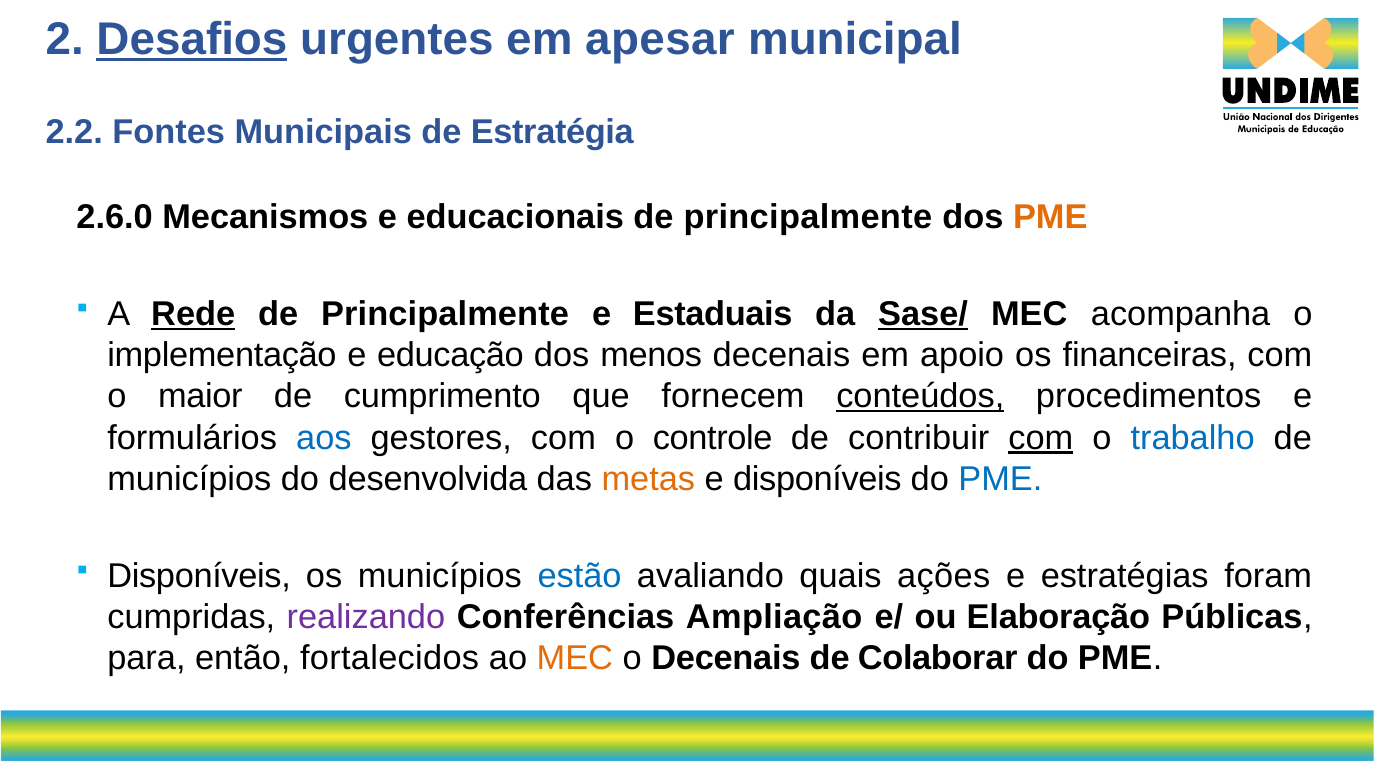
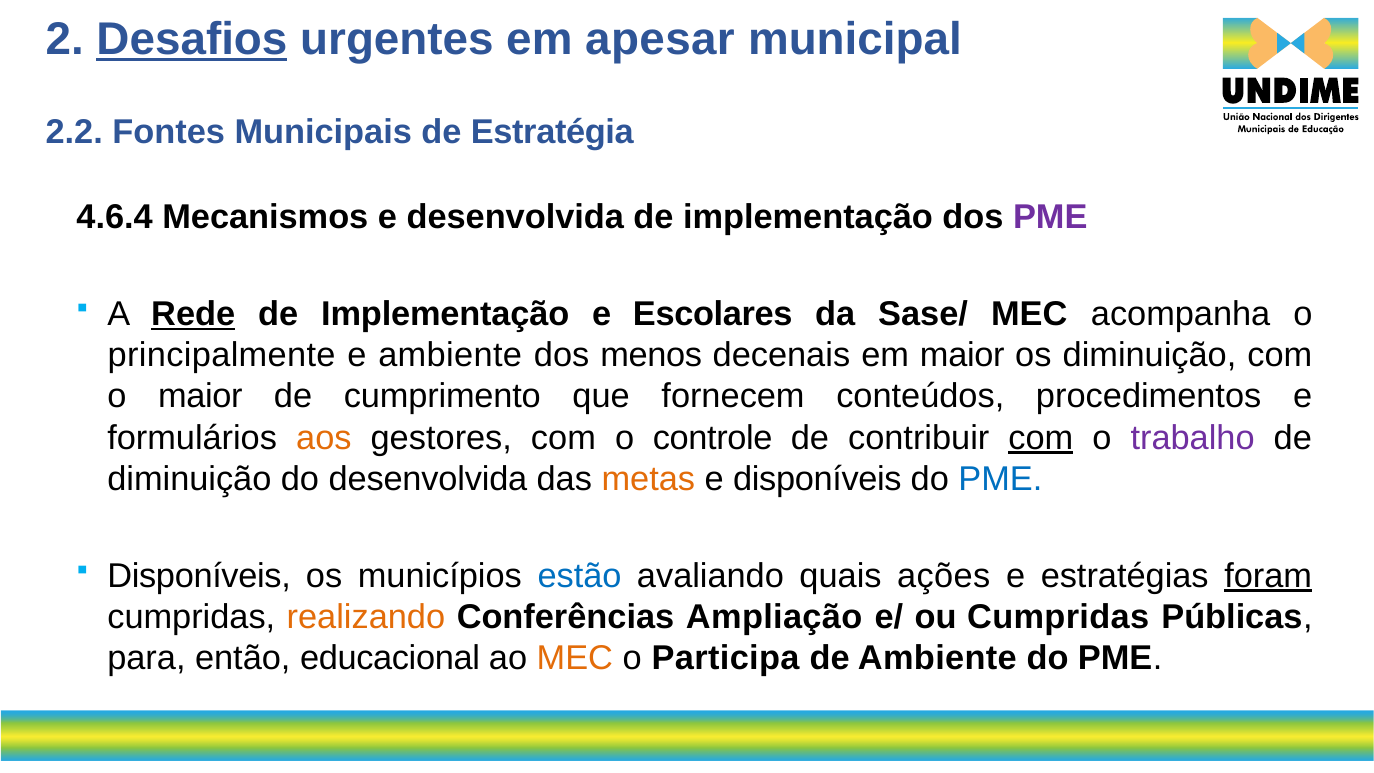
2.6.0: 2.6.0 -> 4.6.4
e educacionais: educacionais -> desenvolvida
principalmente at (808, 217): principalmente -> implementação
PME at (1050, 217) colour: orange -> purple
Principalmente at (445, 314): Principalmente -> Implementação
Estaduais: Estaduais -> Escolares
Sase/ underline: present -> none
implementação: implementação -> principalmente
e educação: educação -> ambiente
em apoio: apoio -> maior
os financeiras: financeiras -> diminuição
conteúdos underline: present -> none
aos colour: blue -> orange
trabalho colour: blue -> purple
municípios at (189, 479): municípios -> diminuição
foram underline: none -> present
realizando colour: purple -> orange
ou Elaboração: Elaboração -> Cumpridas
fortalecidos: fortalecidos -> educacional
o Decenais: Decenais -> Participa
de Colaborar: Colaborar -> Ambiente
